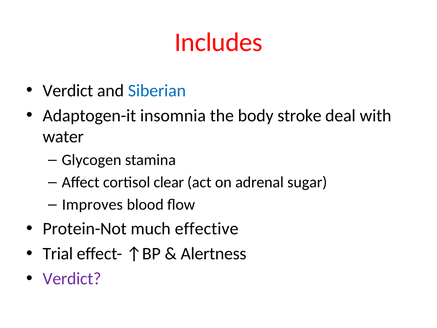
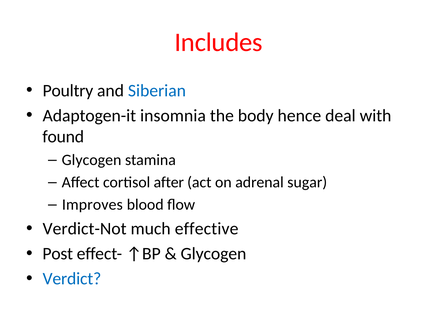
Verdict at (68, 90): Verdict -> Poultry
stroke: stroke -> hence
water: water -> found
clear: clear -> after
Protein-Not: Protein-Not -> Verdict-Not
Trial: Trial -> Post
Alertness at (214, 254): Alertness -> Glycogen
Verdict at (72, 279) colour: purple -> blue
